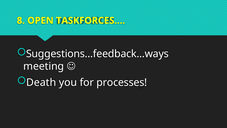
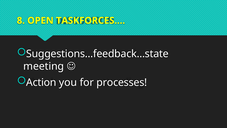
Suggestions…feedback…ways: Suggestions…feedback…ways -> Suggestions…feedback…state
Death: Death -> Action
